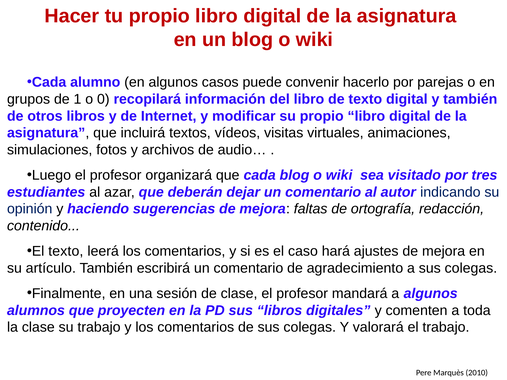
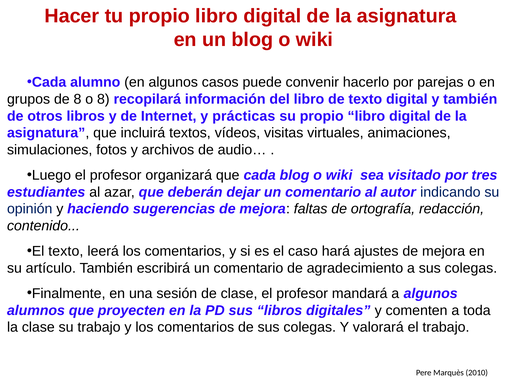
de 1: 1 -> 8
o 0: 0 -> 8
modificar: modificar -> prácticas
